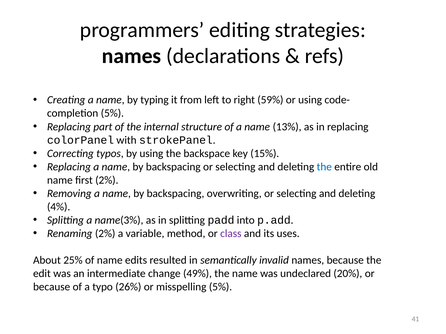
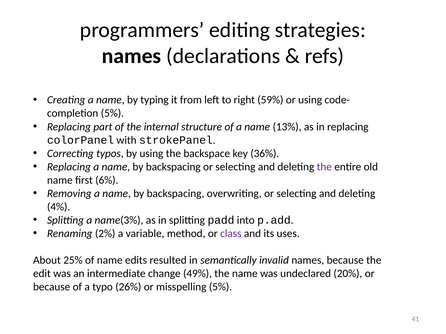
15%: 15% -> 36%
the at (324, 167) colour: blue -> purple
first 2%: 2% -> 6%
